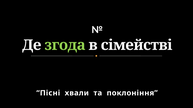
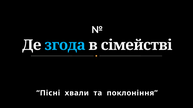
згода colour: light green -> light blue
